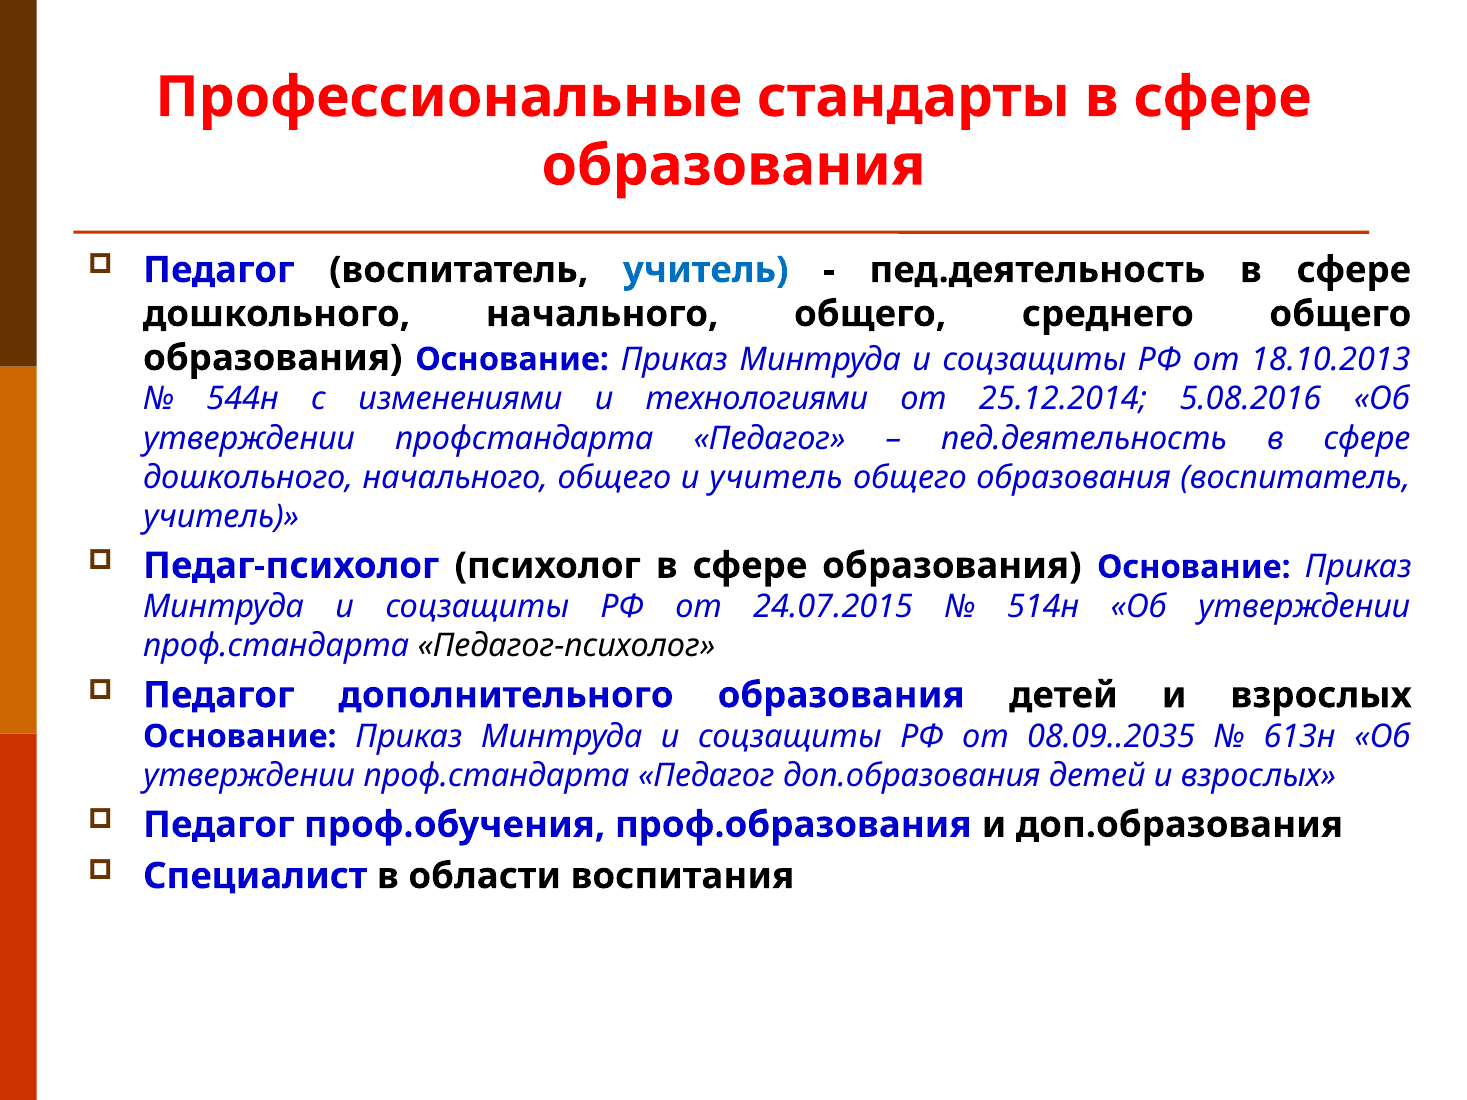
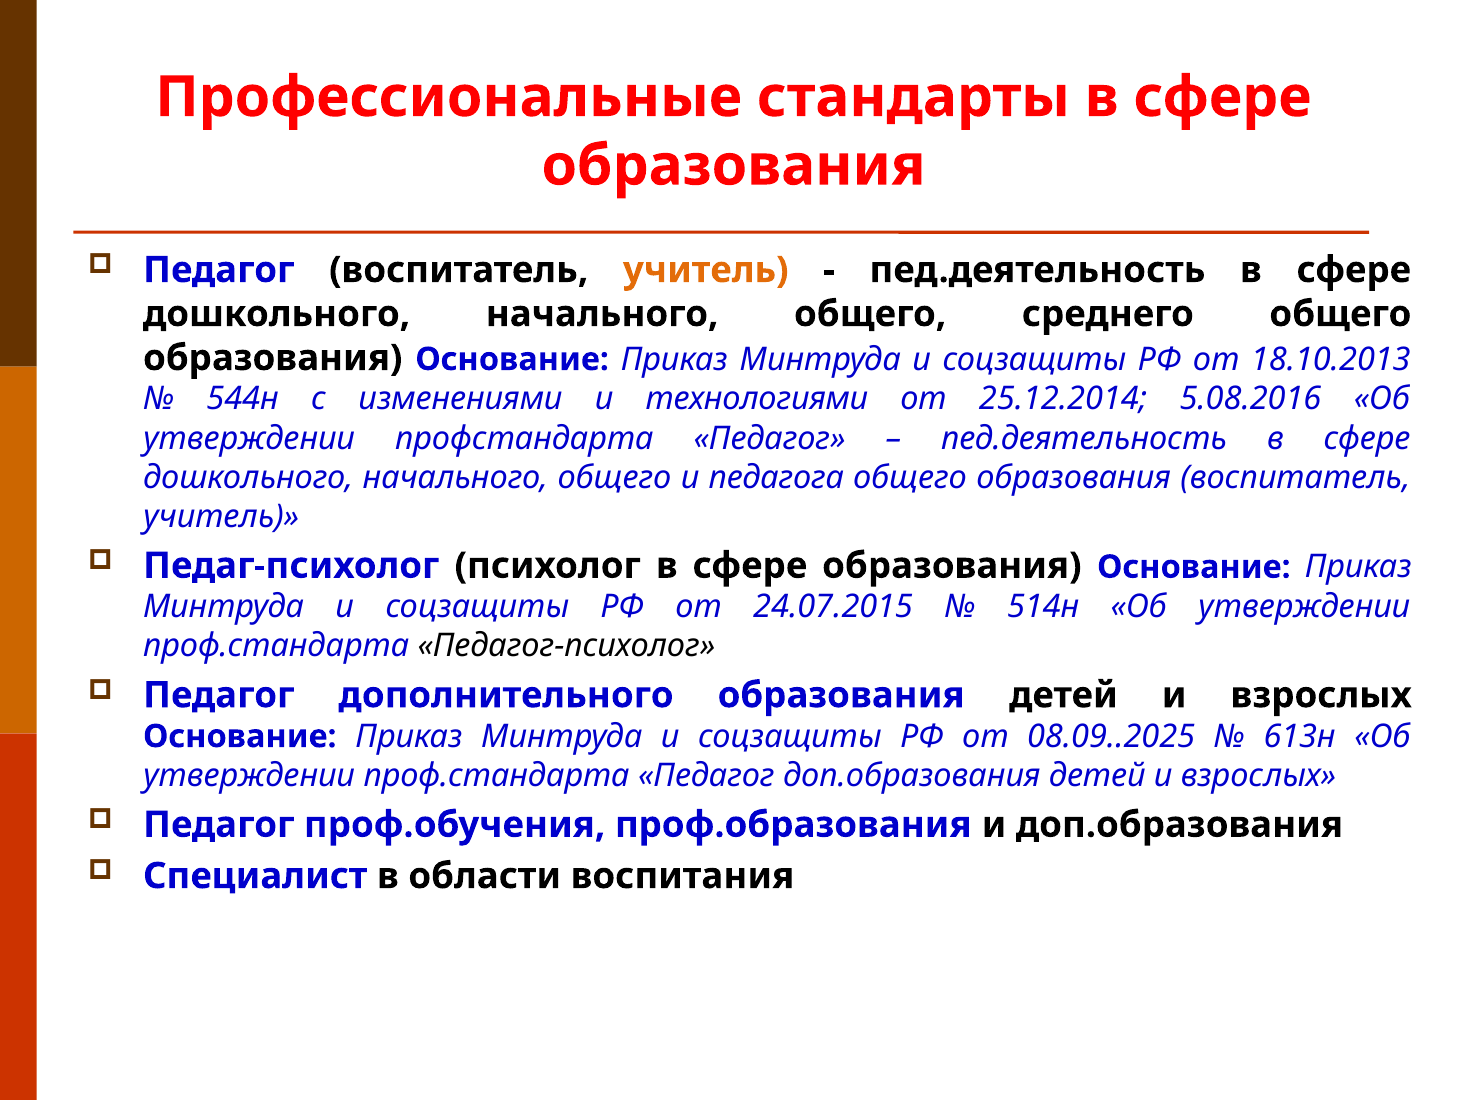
учитель at (706, 270) colour: blue -> orange
и учитель: учитель -> педагога
08.09..2035: 08.09..2035 -> 08.09..2025
